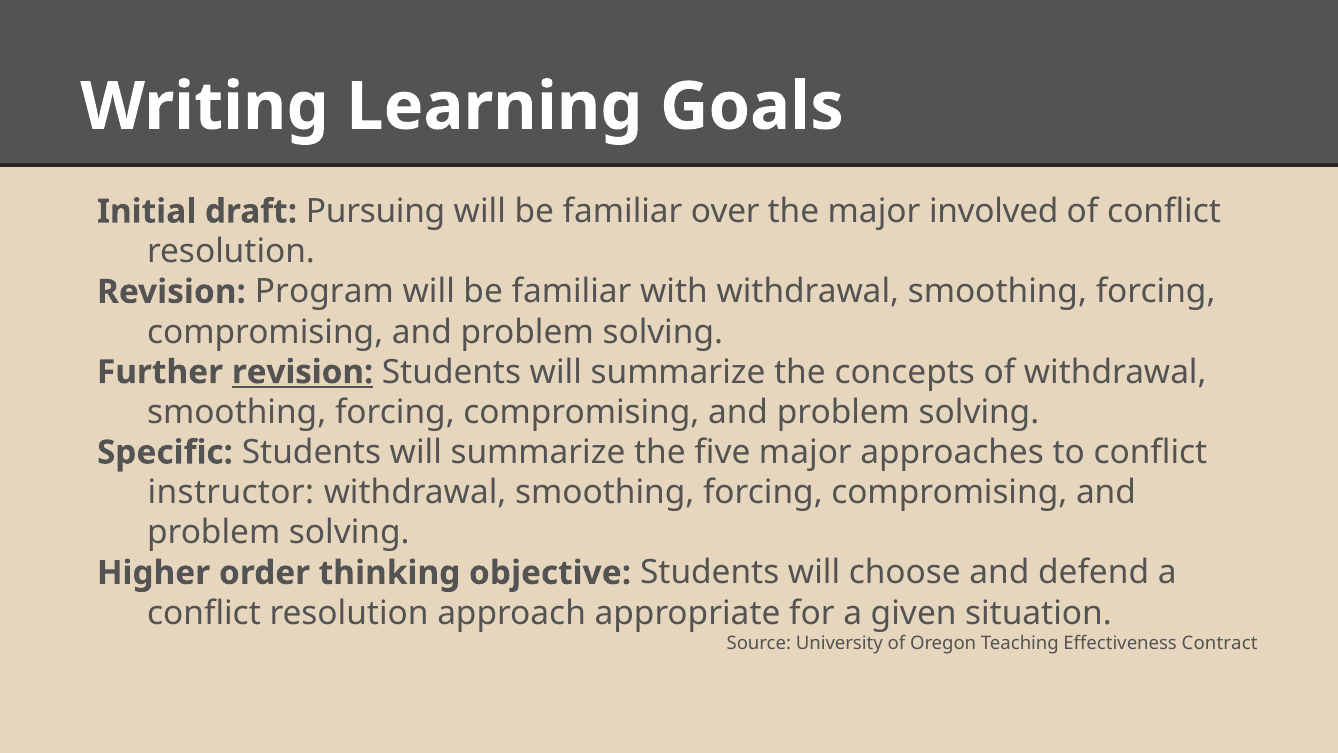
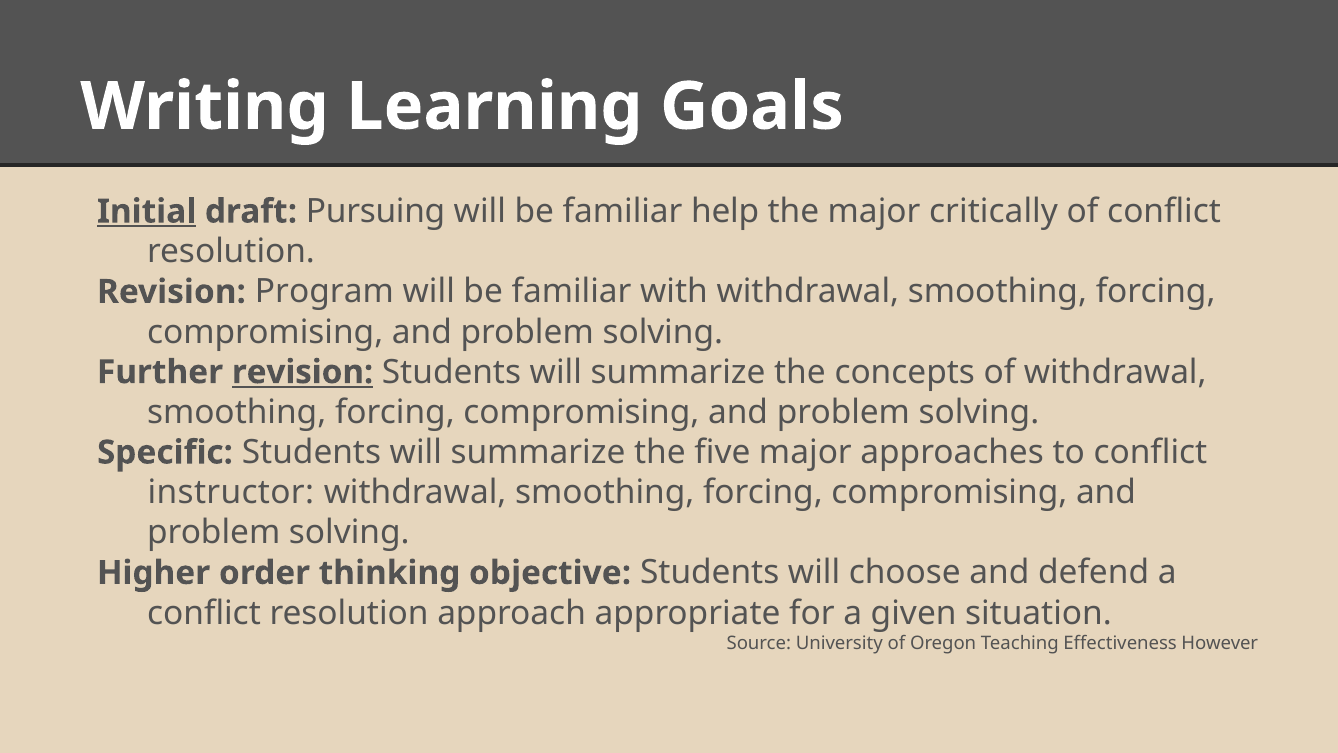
Initial underline: none -> present
over: over -> help
involved: involved -> critically
Contract: Contract -> However
